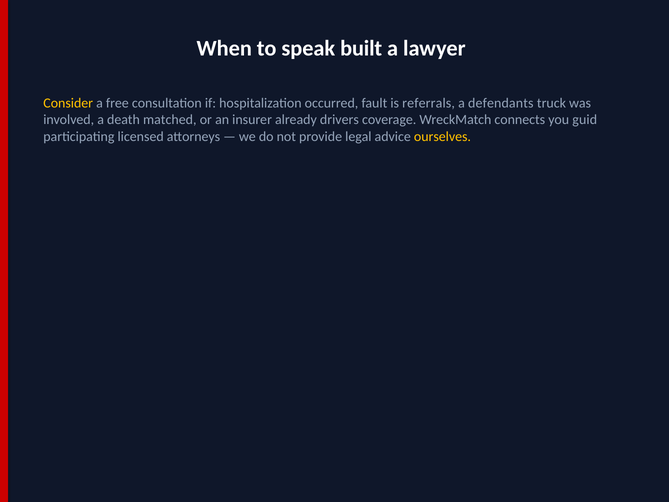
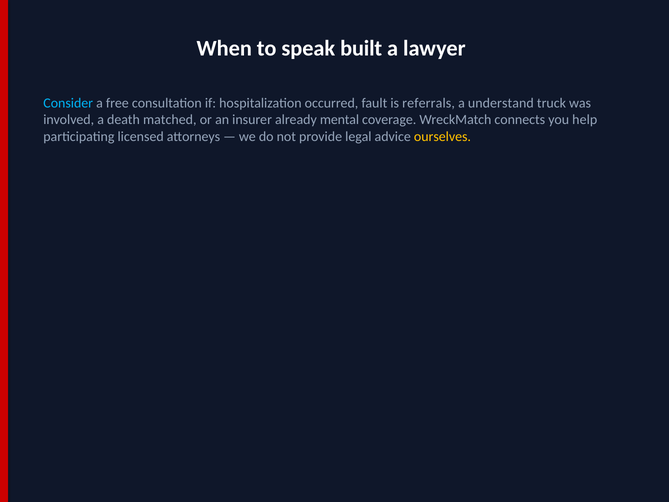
Consider colour: yellow -> light blue
defendants: defendants -> understand
drivers: drivers -> mental
guid: guid -> help
